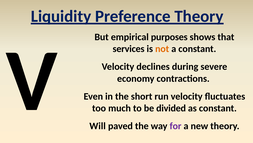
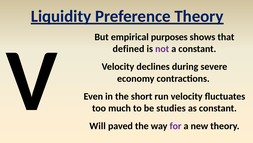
services: services -> defined
not colour: orange -> purple
divided: divided -> studies
